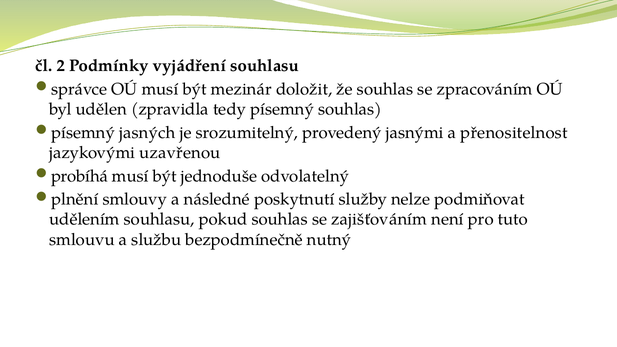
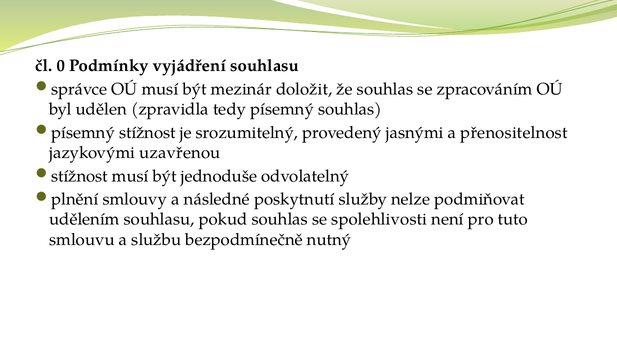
2: 2 -> 0
písemný jasných: jasných -> stížnost
probíhá at (80, 176): probíhá -> stížnost
zajišťováním: zajišťováním -> spolehlivosti
